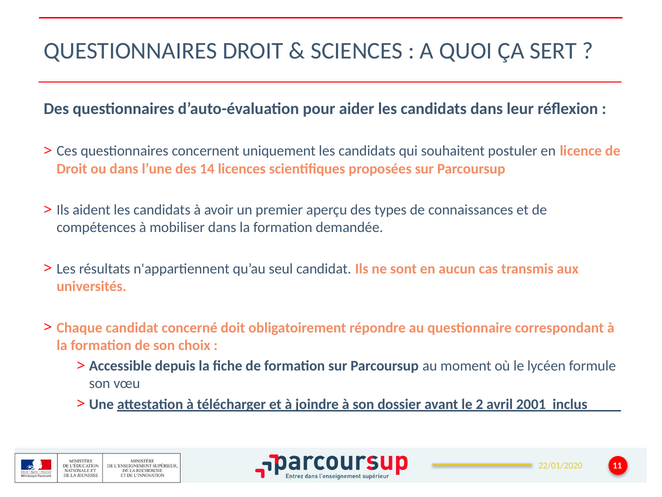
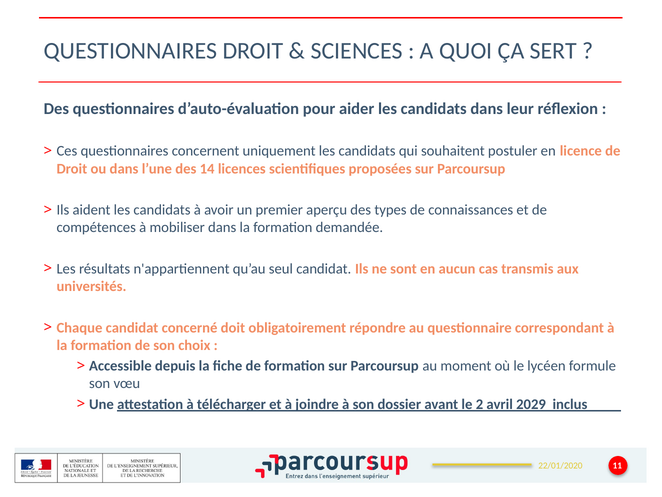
2001: 2001 -> 2029
